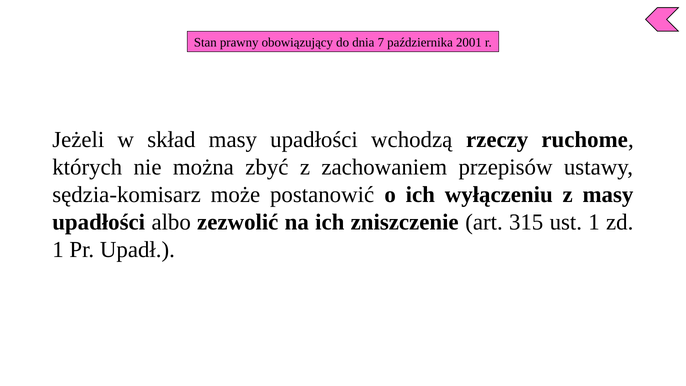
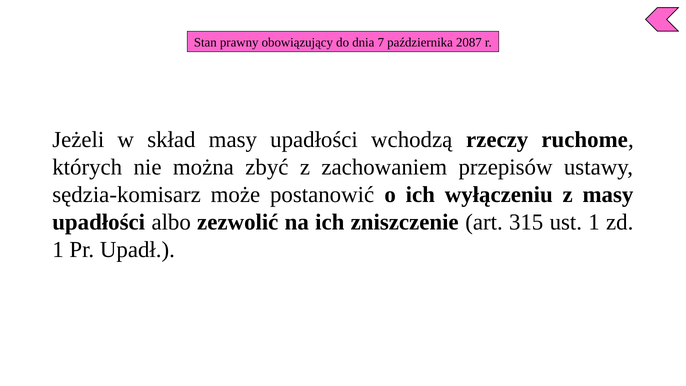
2001: 2001 -> 2087
